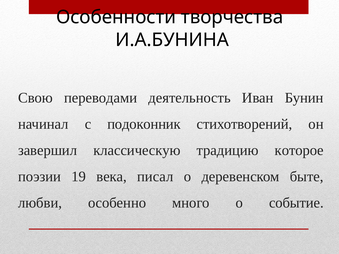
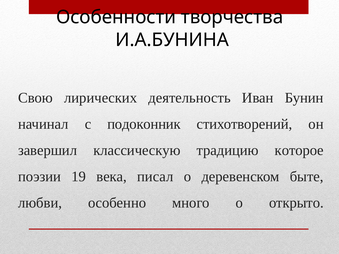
переводами: переводами -> лирических
событие: событие -> открыто
